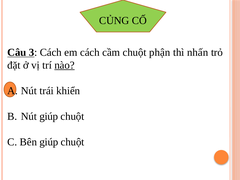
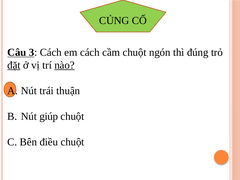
phận: phận -> ngón
nhấn: nhấn -> đúng
đặt underline: none -> present
khiển: khiển -> thuận
Bên giúp: giúp -> điều
